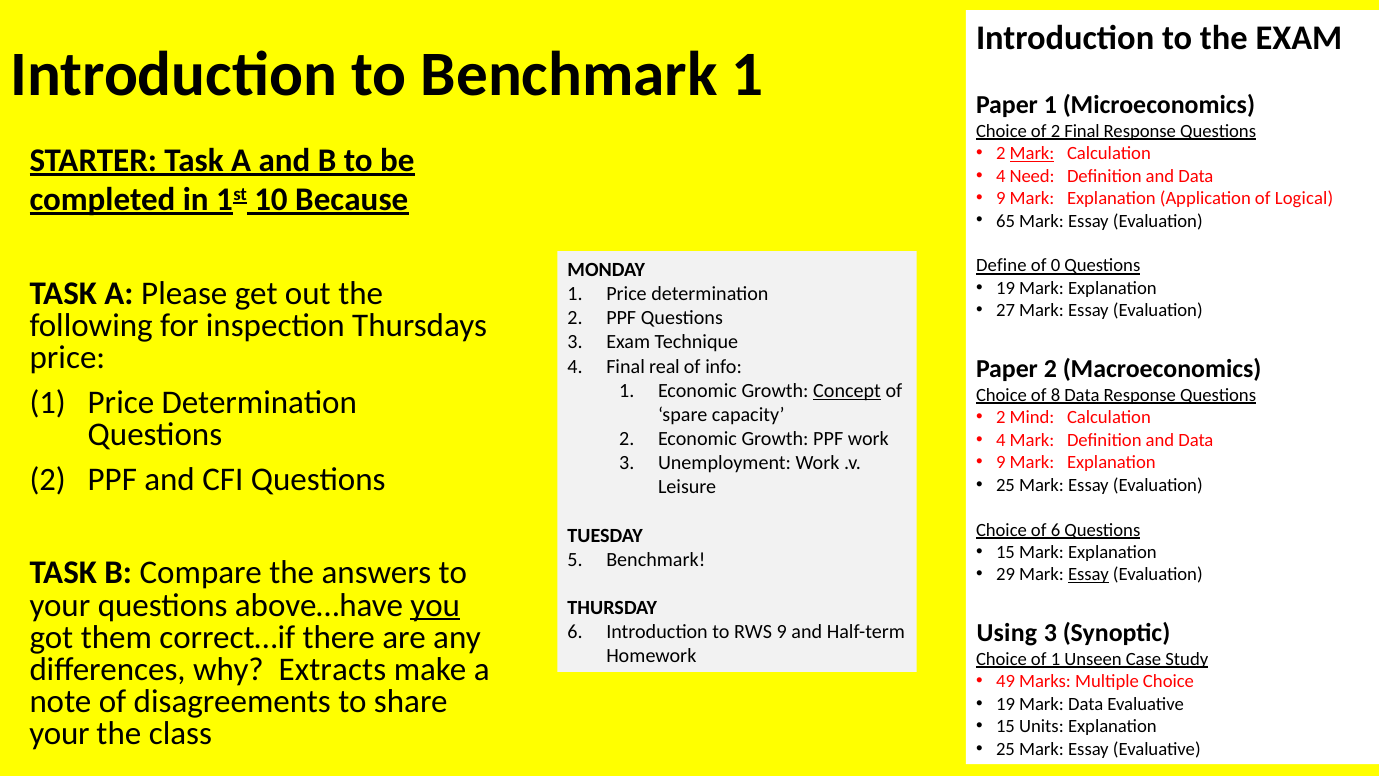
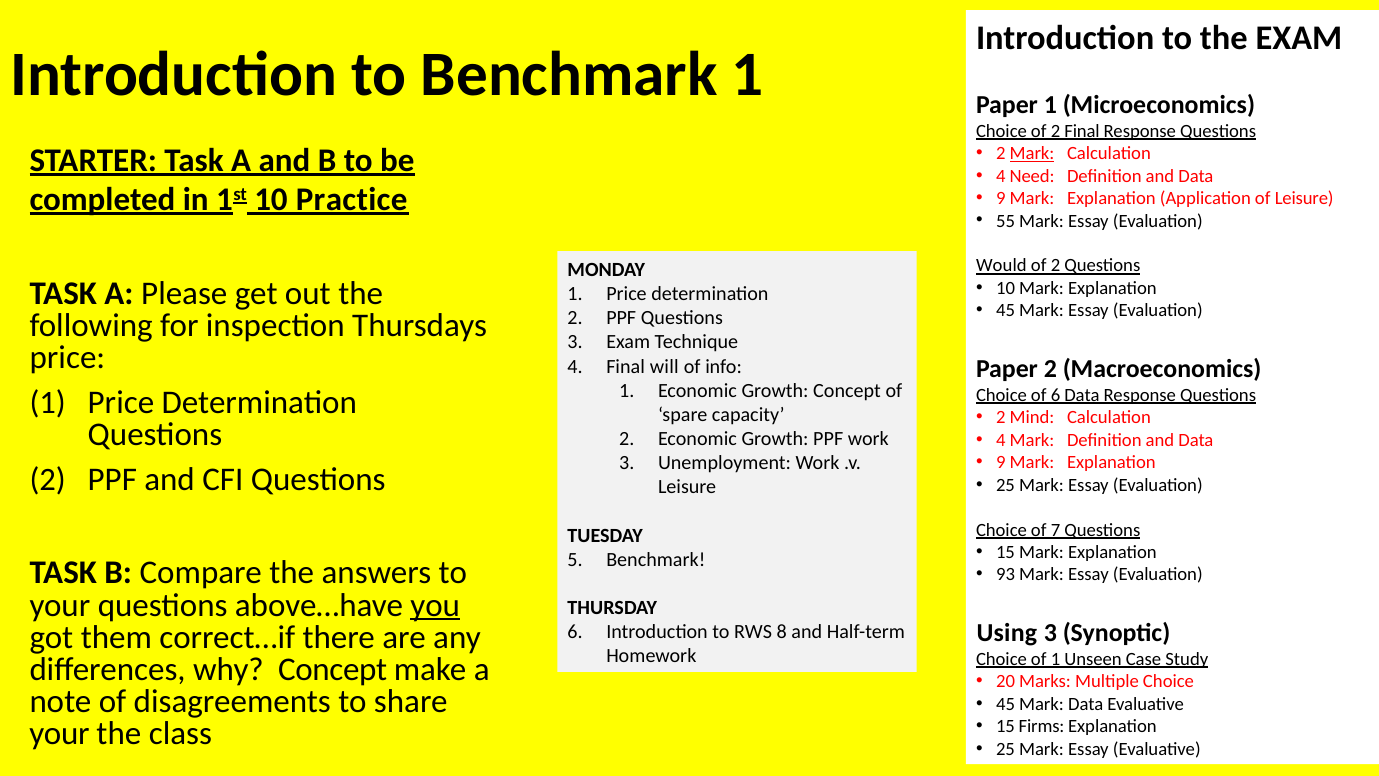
Because: Because -> Practice
of Logical: Logical -> Leisure
65: 65 -> 55
Define: Define -> Would
0 at (1055, 266): 0 -> 2
19 at (1006, 288): 19 -> 10
27 at (1006, 311): 27 -> 45
real: real -> will
Concept at (847, 390) underline: present -> none
of 8: 8 -> 6
of 6: 6 -> 7
29: 29 -> 93
Essay at (1088, 575) underline: present -> none
RWS 9: 9 -> 8
why Extracts: Extracts -> Concept
49: 49 -> 20
19 at (1006, 704): 19 -> 45
Units: Units -> Firms
